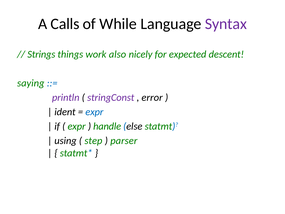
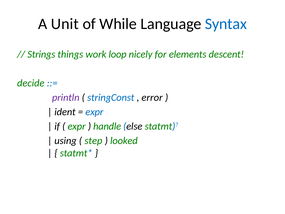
Calls: Calls -> Unit
Syntax colour: purple -> blue
also: also -> loop
expected: expected -> elements
saying: saying -> decide
stringConst colour: purple -> blue
parser: parser -> looked
